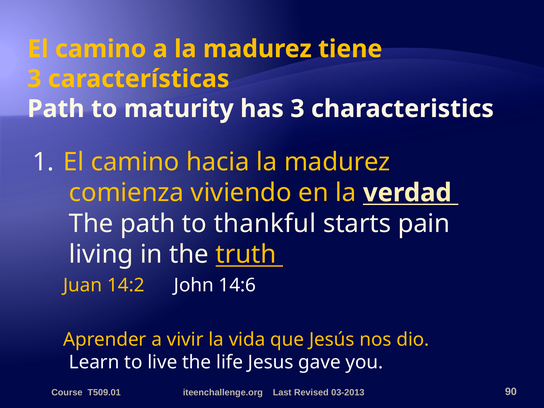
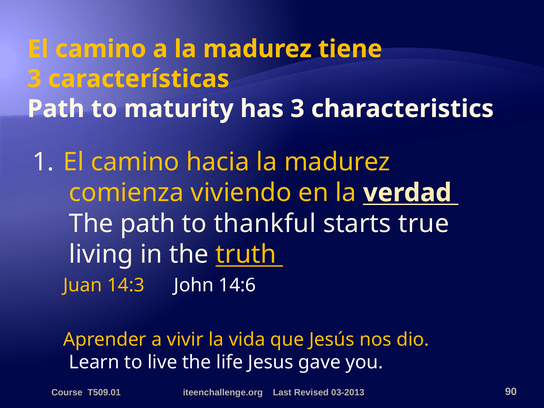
pain: pain -> true
14:2: 14:2 -> 14:3
